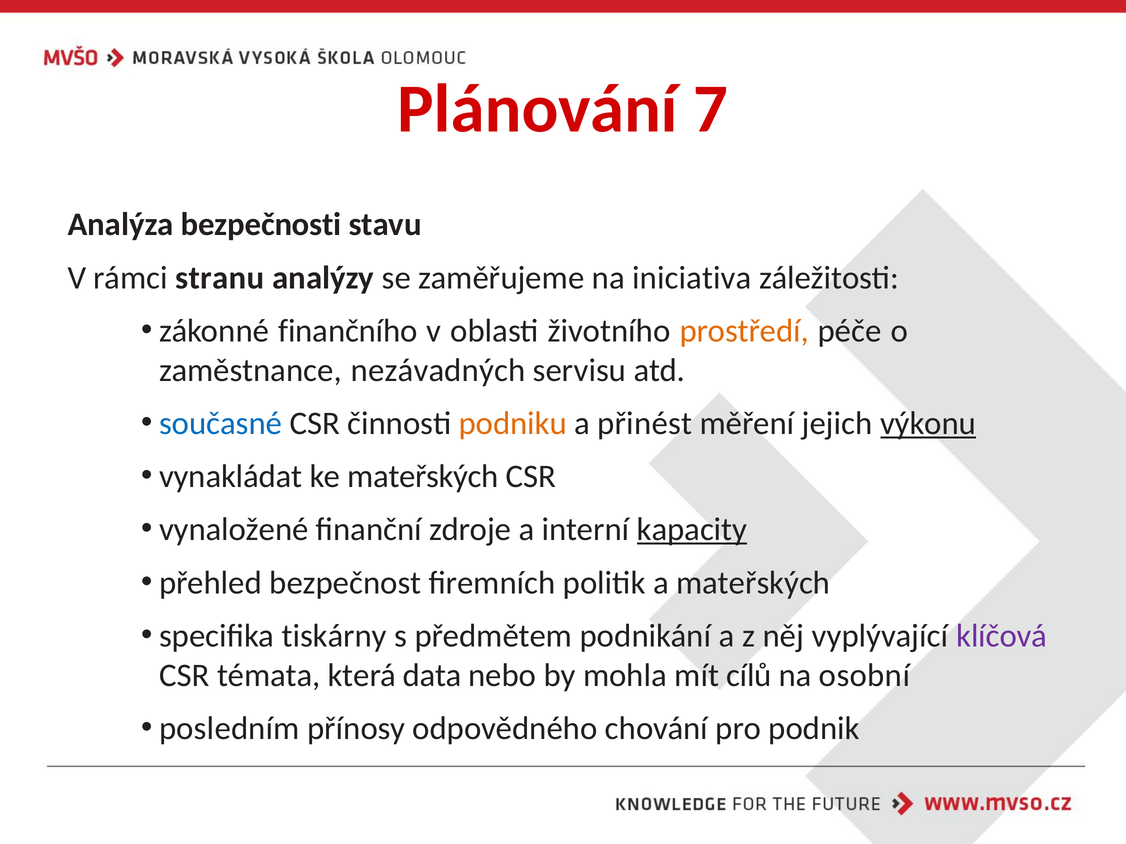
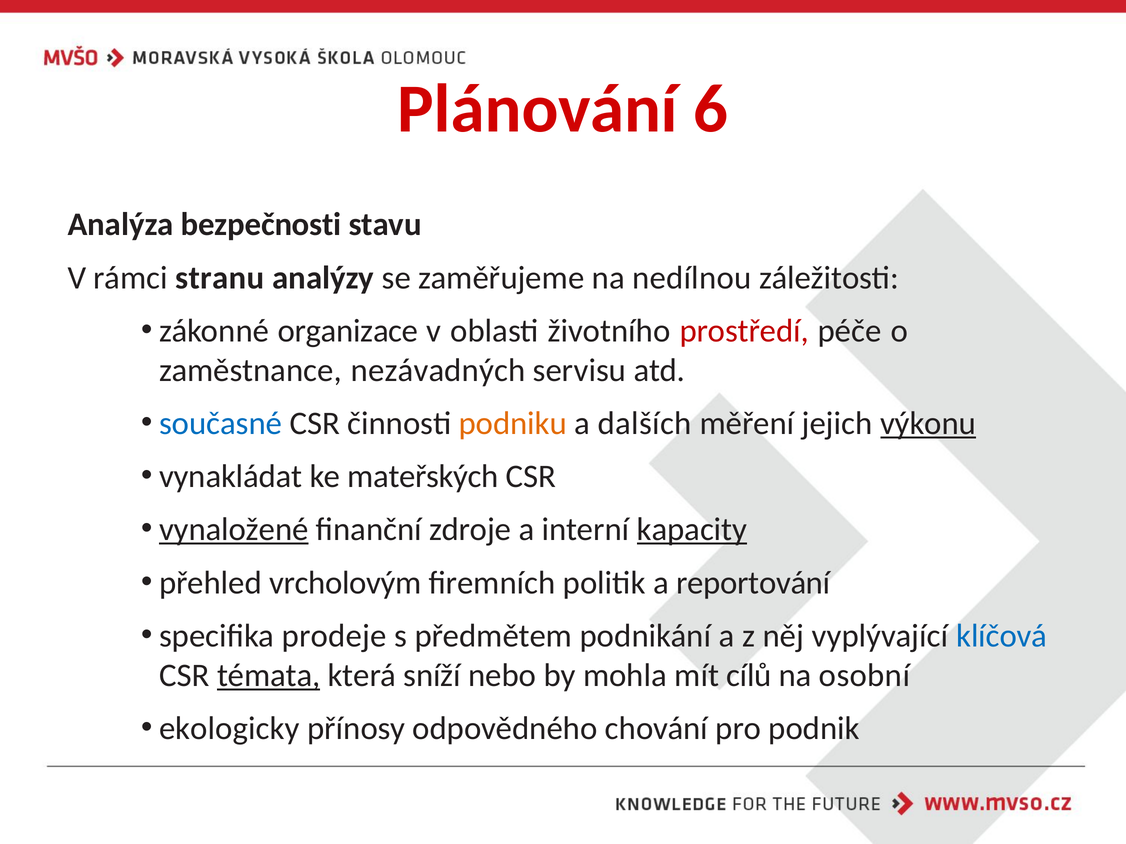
7: 7 -> 6
iniciativa: iniciativa -> nedílnou
finančního: finančního -> organizace
prostředí colour: orange -> red
přinést: přinést -> dalších
vynaložené underline: none -> present
bezpečnost: bezpečnost -> vrcholovým
a mateřských: mateřských -> reportování
tiskárny: tiskárny -> prodeje
klíčová colour: purple -> blue
témata underline: none -> present
data: data -> sníží
posledním: posledním -> ekologicky
